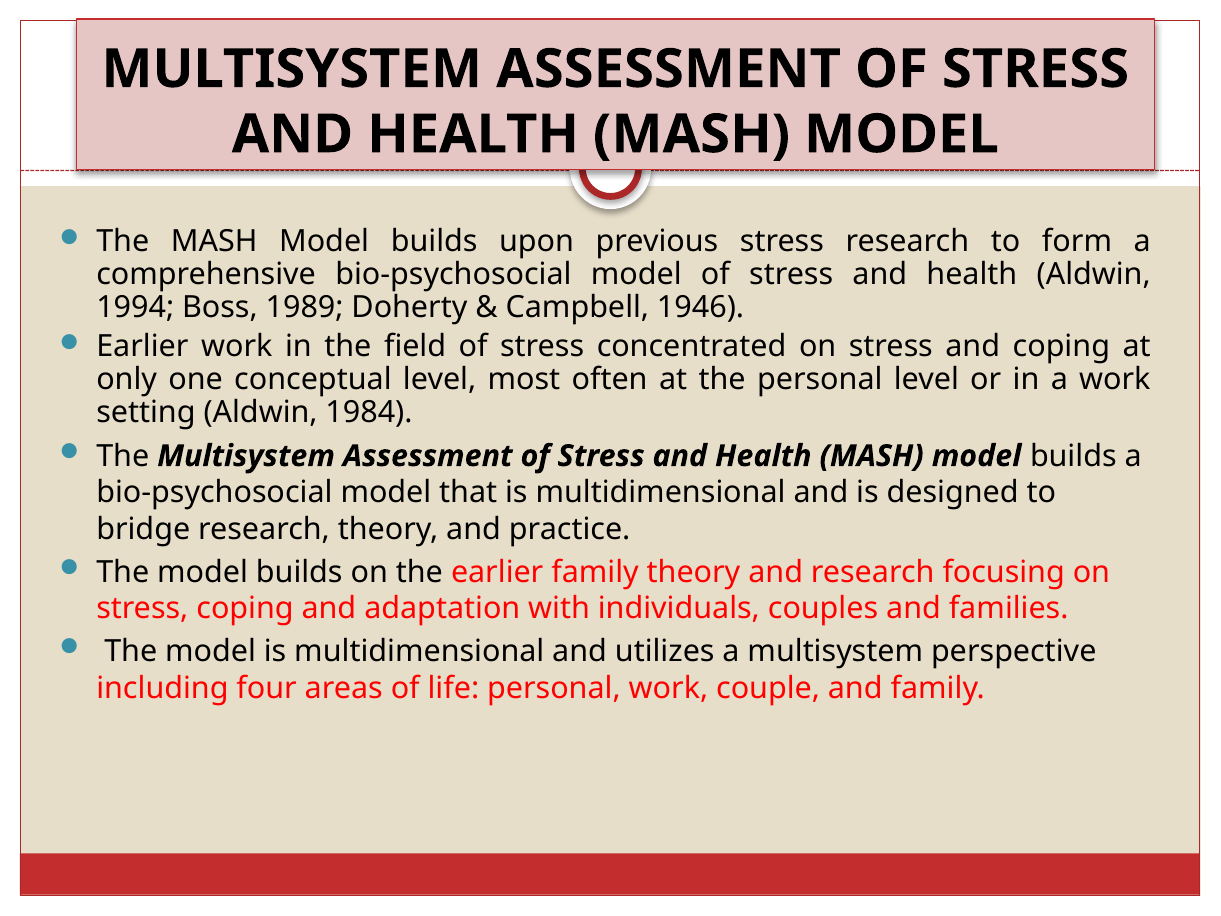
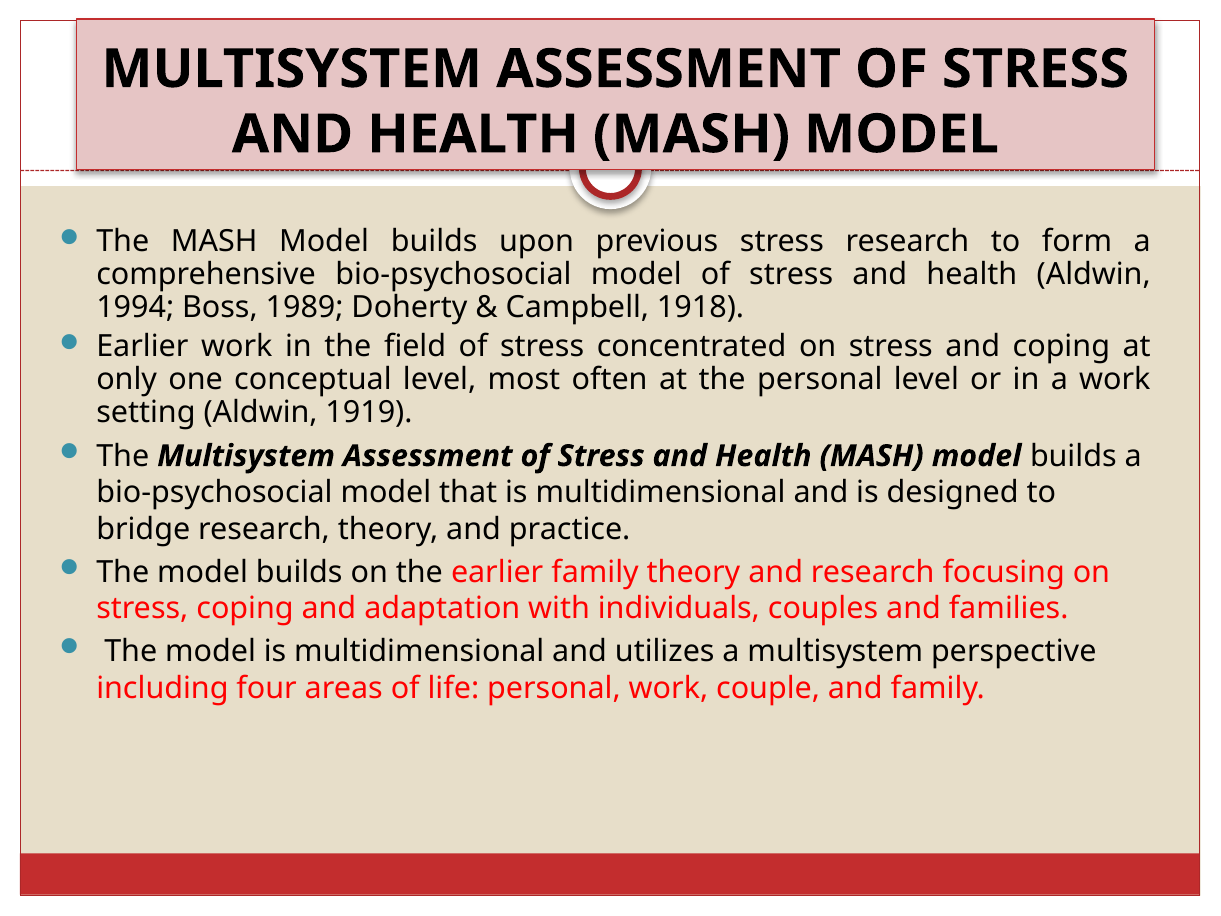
1946: 1946 -> 1918
1984: 1984 -> 1919
